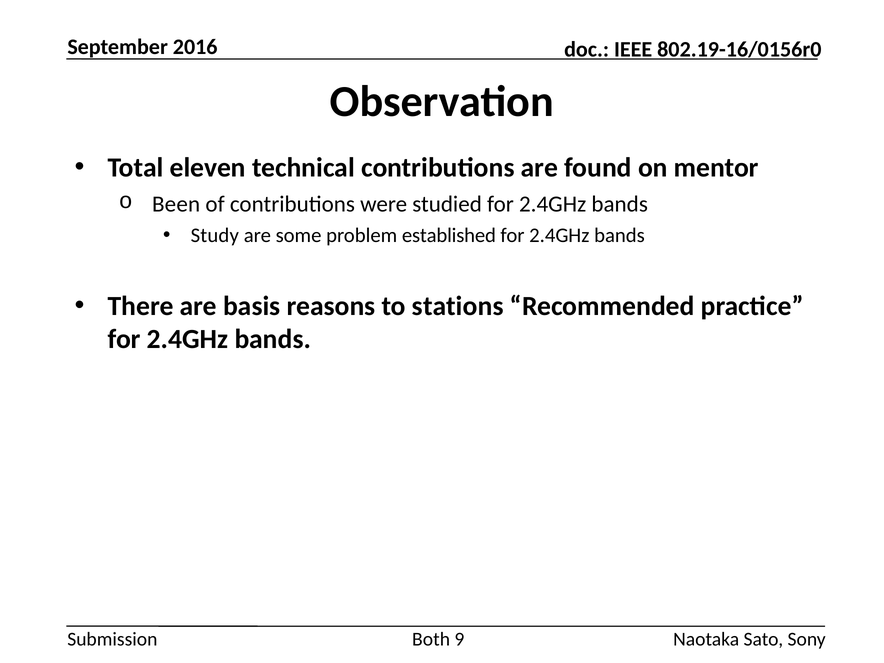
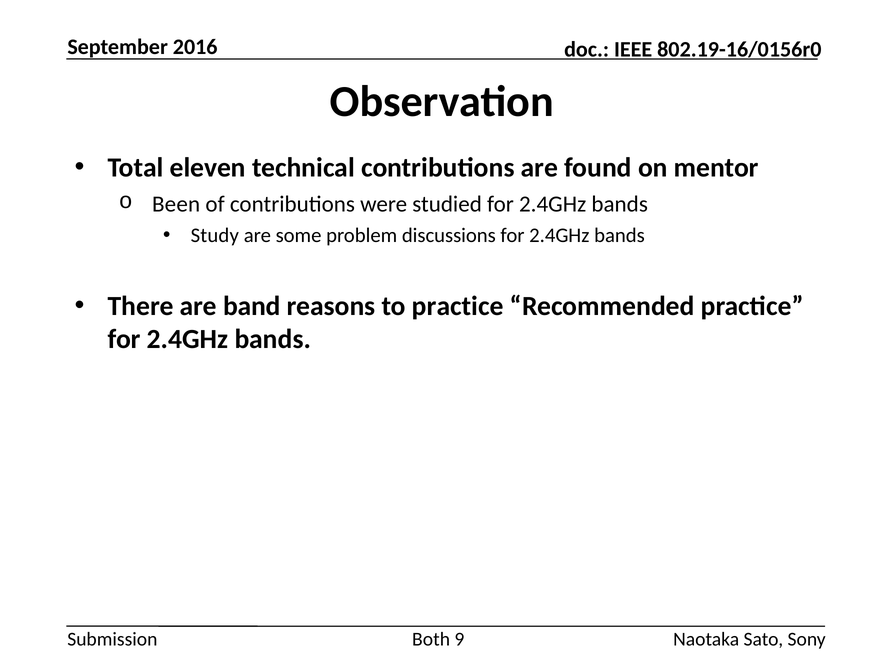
established: established -> discussions
basis: basis -> band
to stations: stations -> practice
